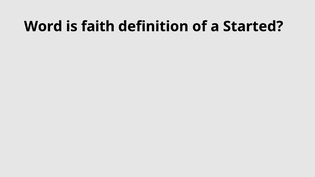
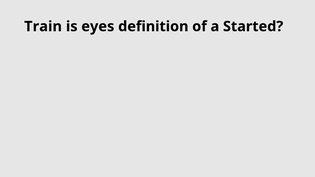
Word: Word -> Train
faith: faith -> eyes
